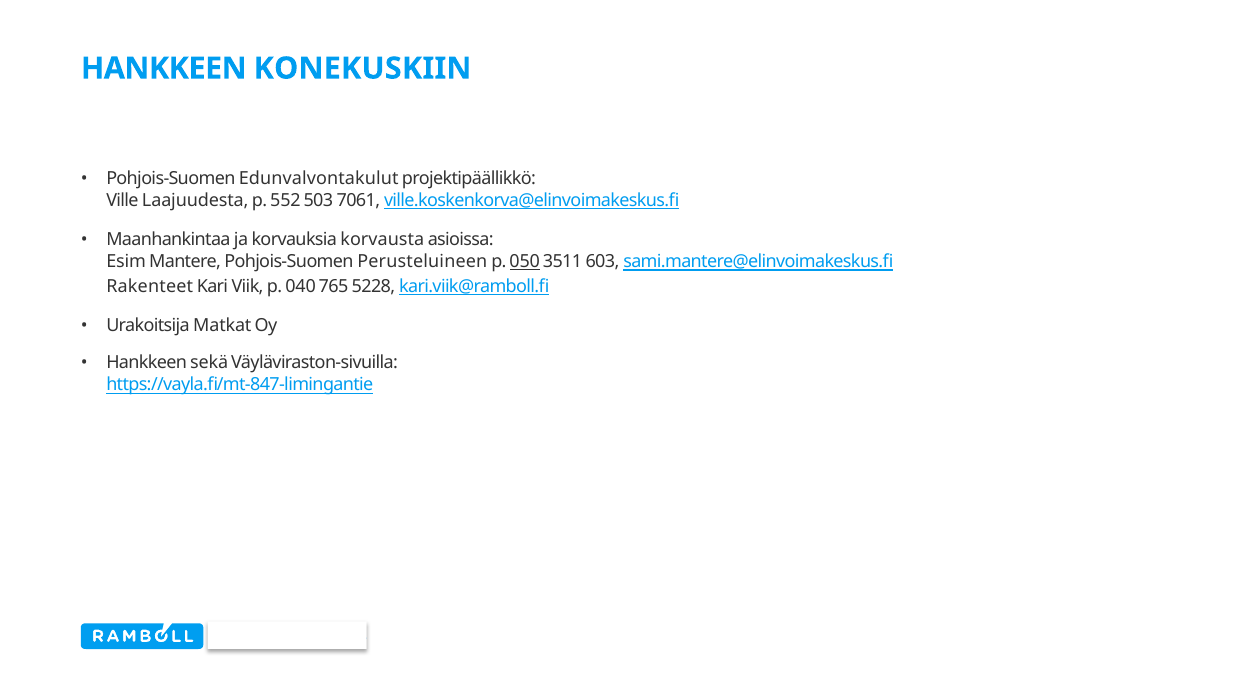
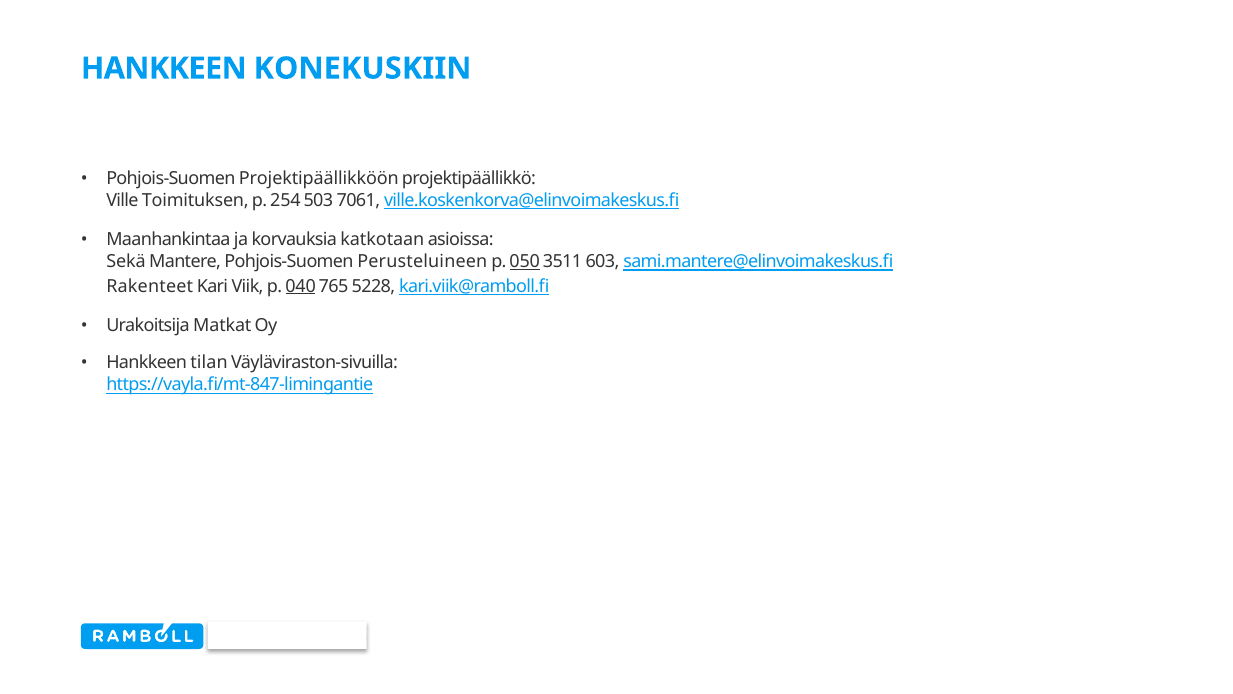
Edunvalvontakulut: Edunvalvontakulut -> Projektipäällikköön
Laajuudesta: Laajuudesta -> Toimituksen
552: 552 -> 254
korvausta: korvausta -> katkotaan
Esim: Esim -> Sekä
040 underline: none -> present
sekä: sekä -> tilan
